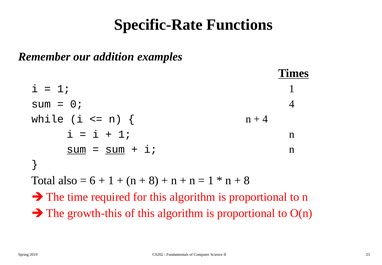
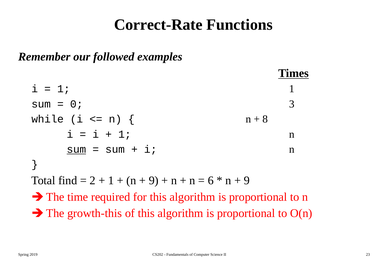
Specific-Rate: Specific-Rate -> Correct-Rate
addition: addition -> followed
0 4: 4 -> 3
4 at (265, 119): 4 -> 8
sum at (115, 149) underline: present -> none
also: also -> find
6: 6 -> 2
8 at (154, 180): 8 -> 9
1 at (211, 180): 1 -> 6
8 at (247, 180): 8 -> 9
